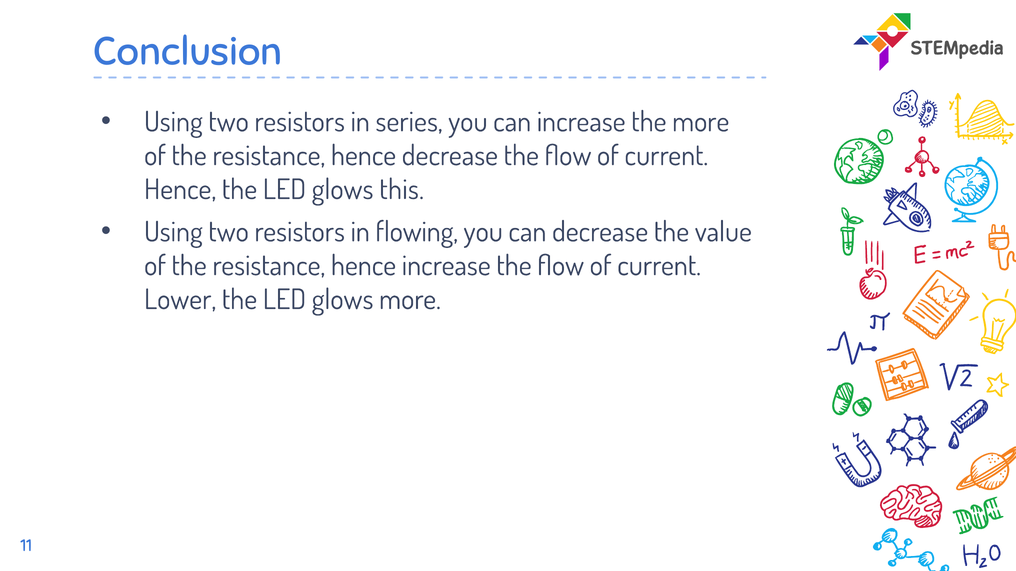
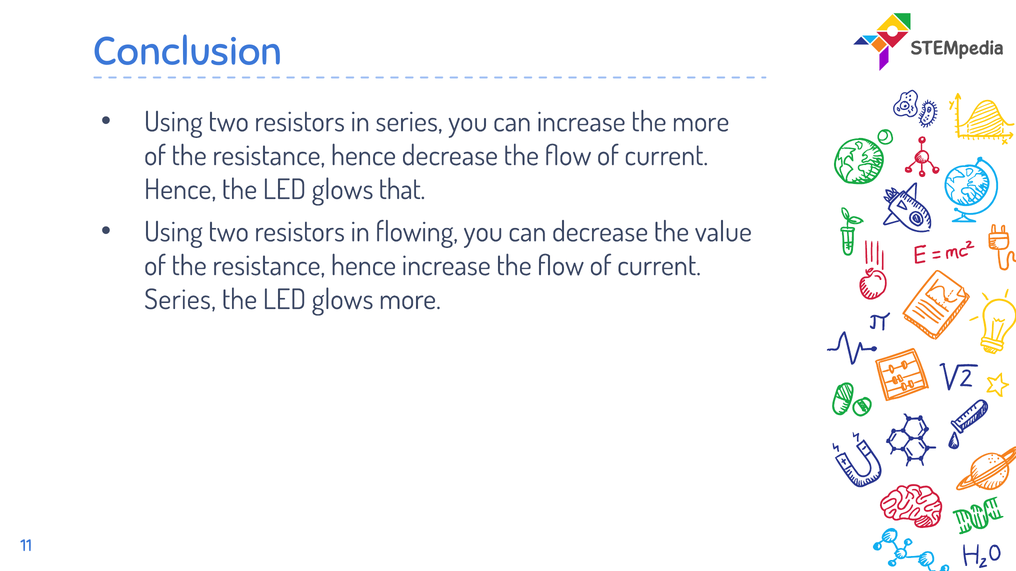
this: this -> that
Lower at (180, 300): Lower -> Series
